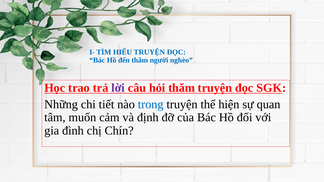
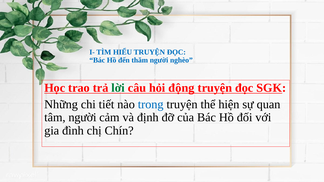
lời colour: purple -> green
hỏi thăm: thăm -> động
tâm muốn: muốn -> người
